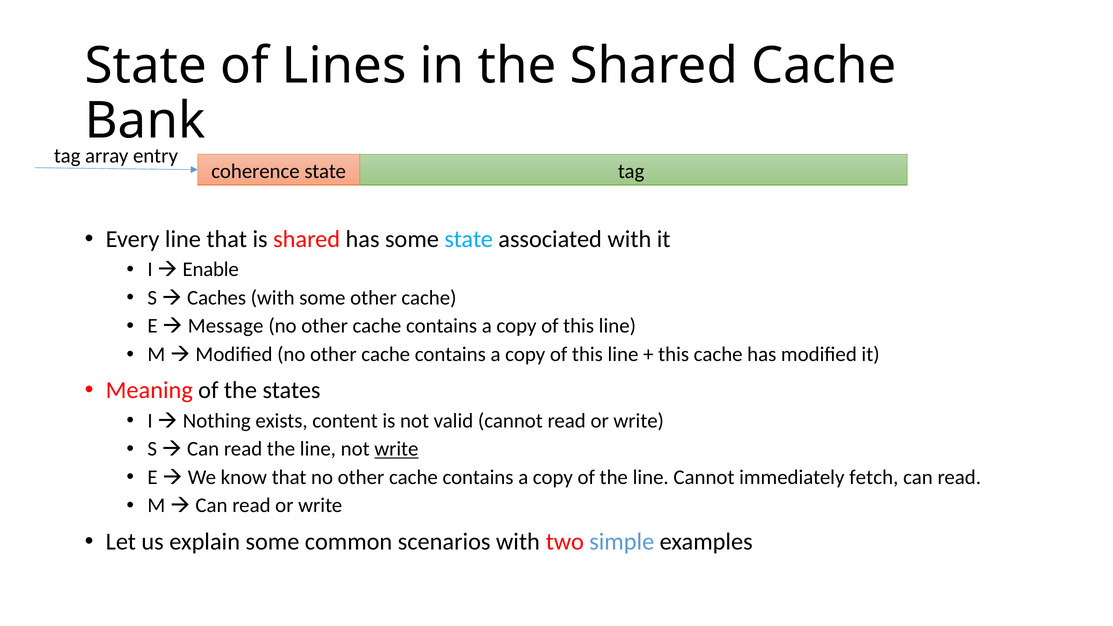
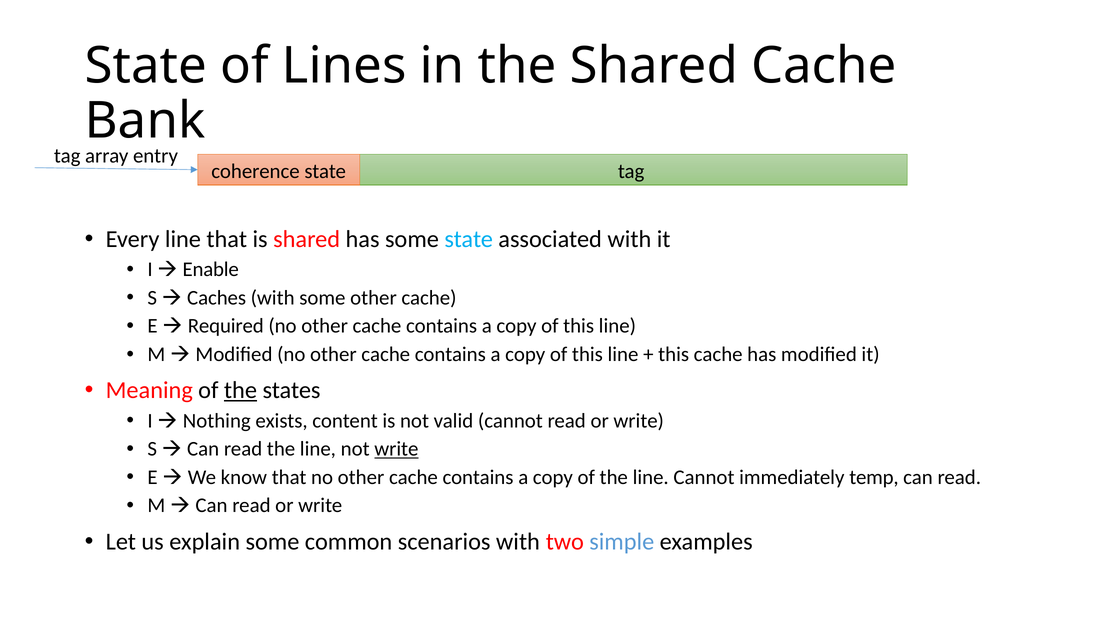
Message: Message -> Required
the at (240, 390) underline: none -> present
fetch: fetch -> temp
